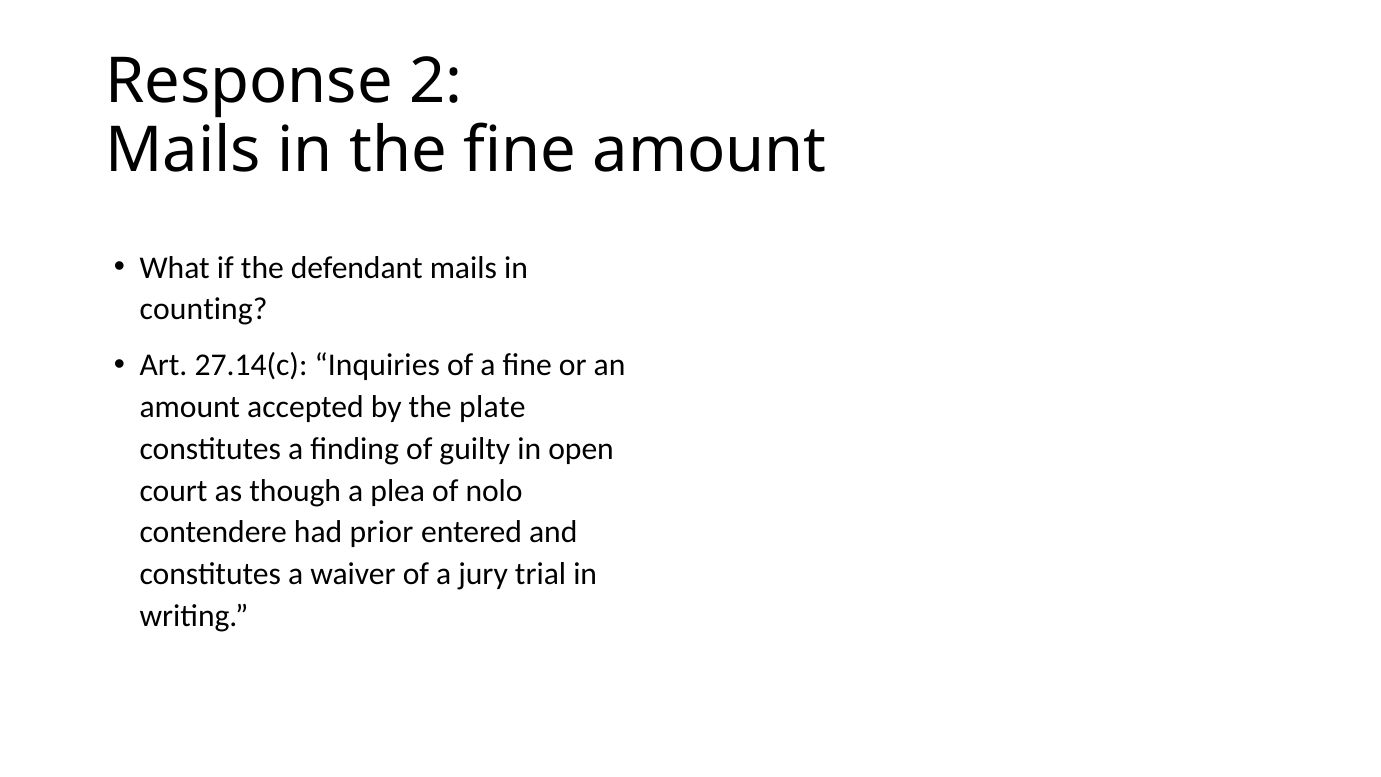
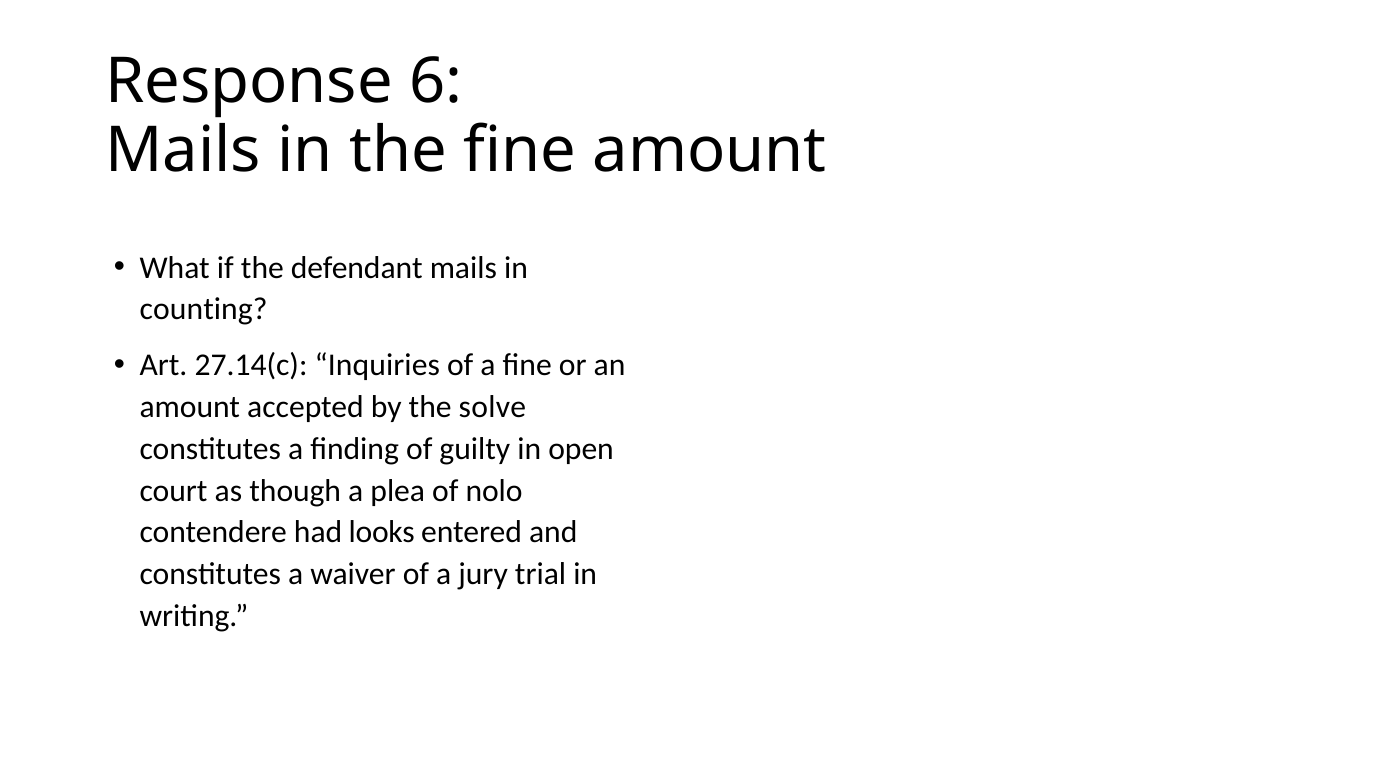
2: 2 -> 6
plate: plate -> solve
prior: prior -> looks
